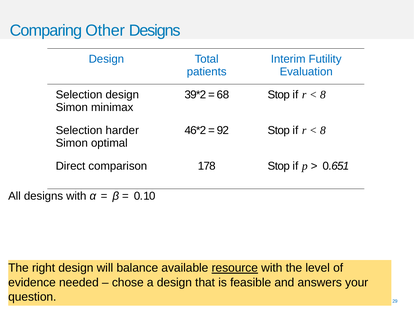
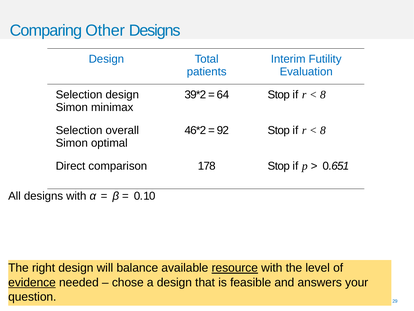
68: 68 -> 64
harder: harder -> overall
evidence underline: none -> present
